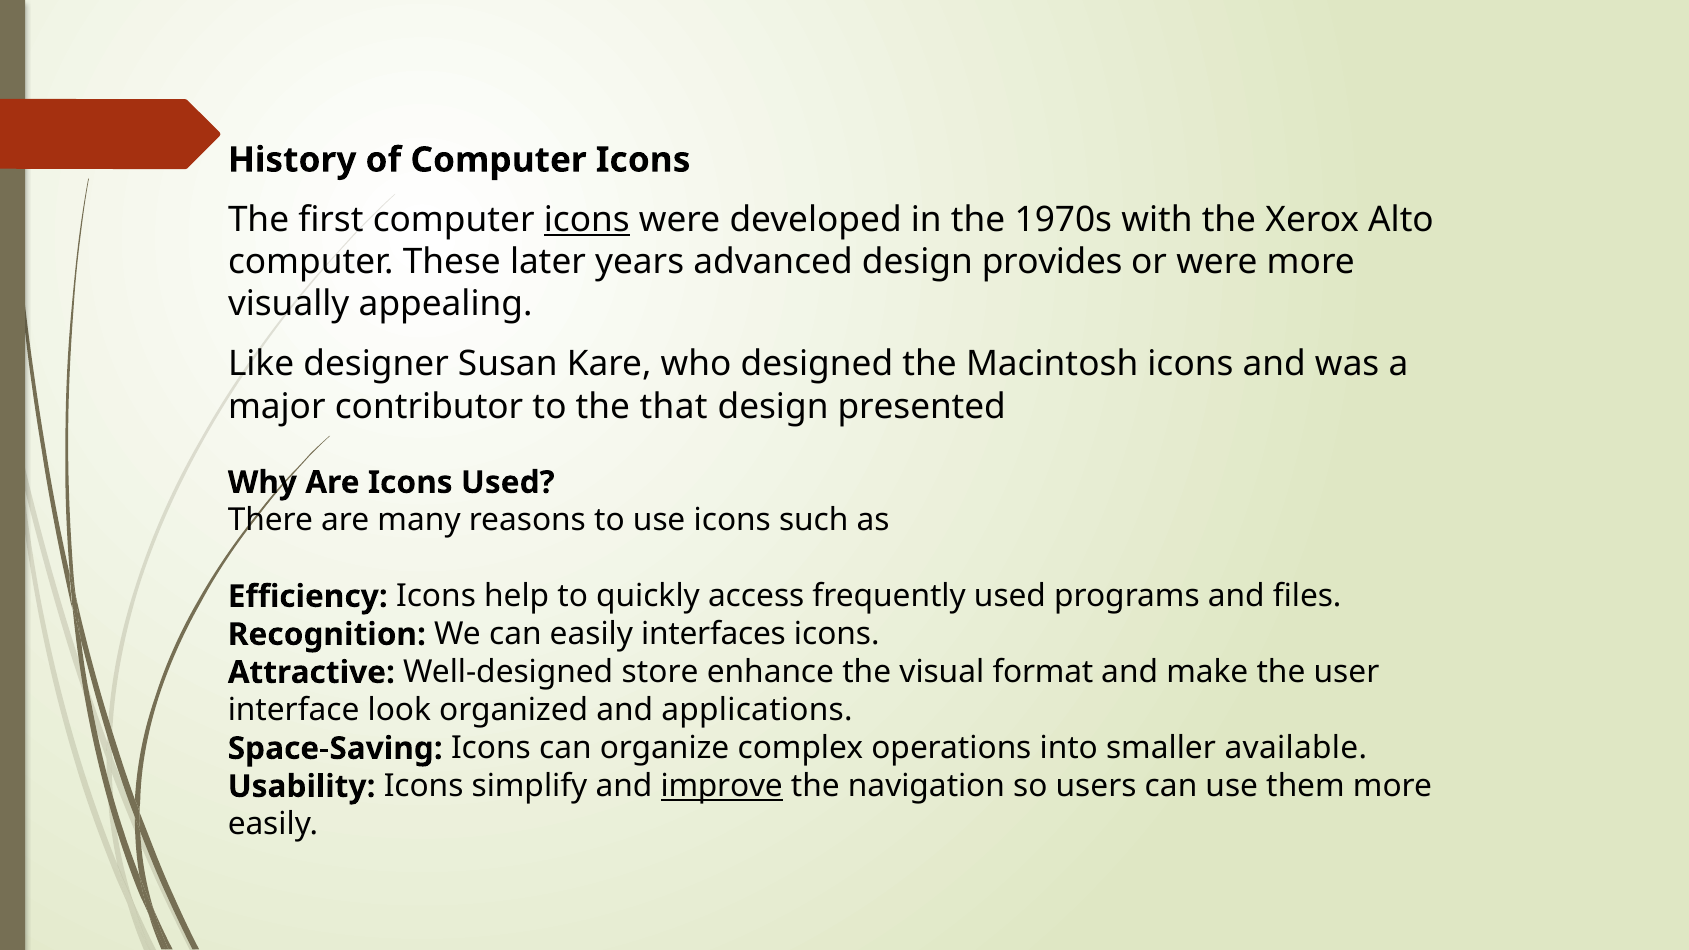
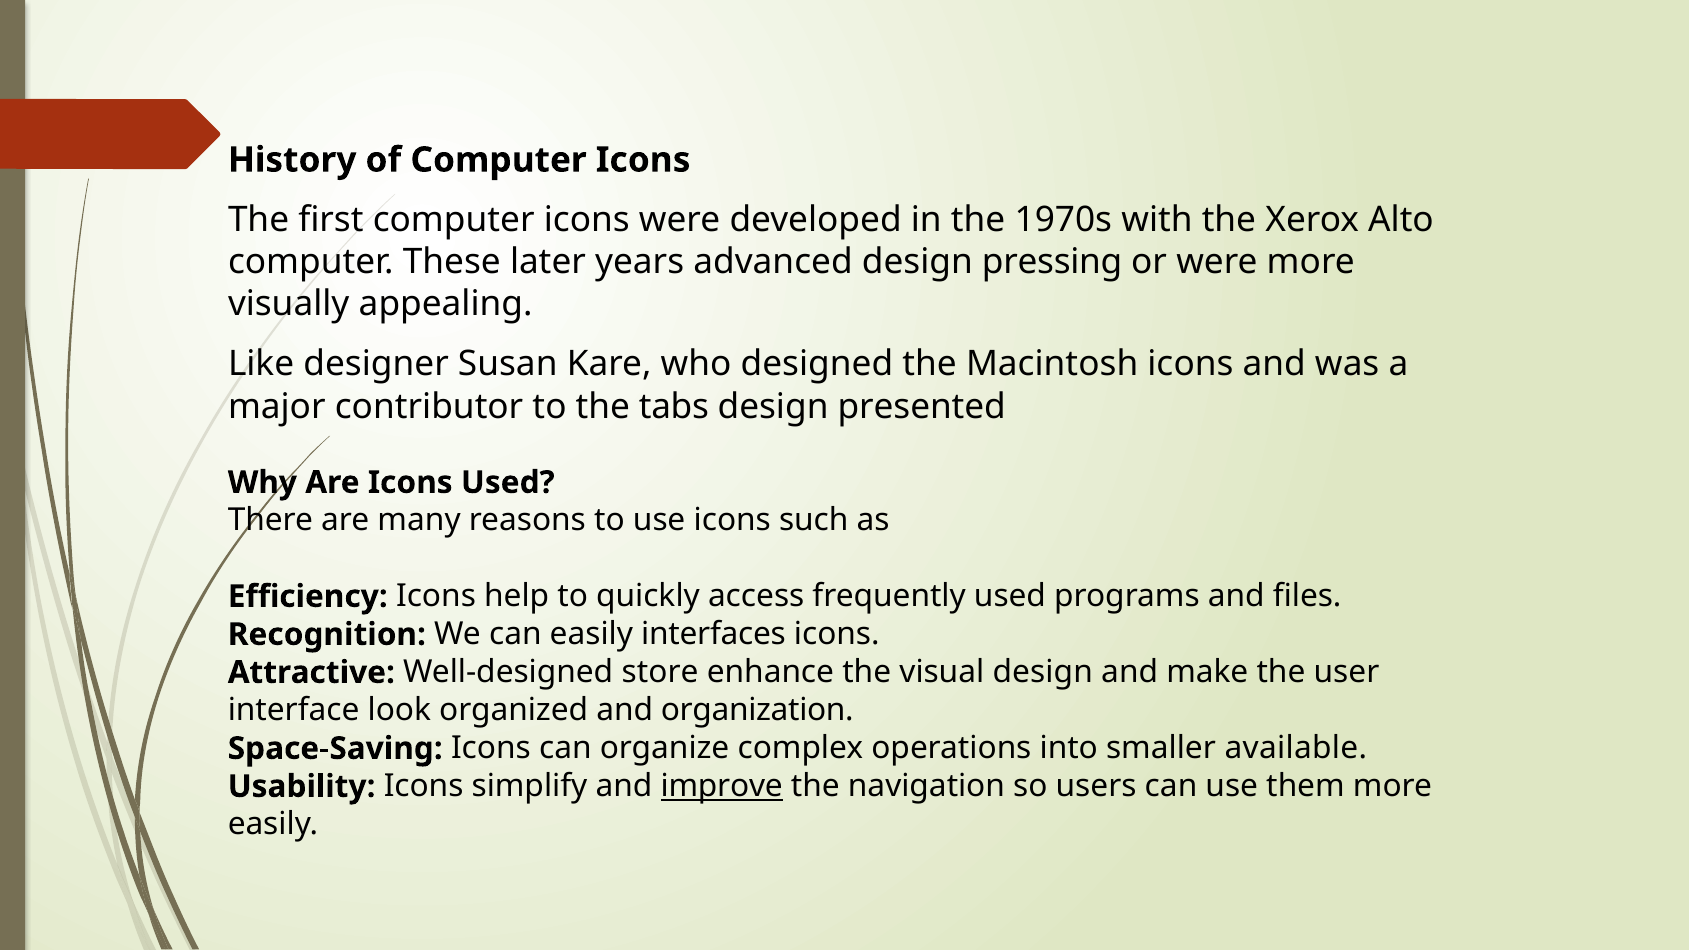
icons at (587, 220) underline: present -> none
provides: provides -> pressing
that: that -> tabs
visual format: format -> design
applications: applications -> organization
